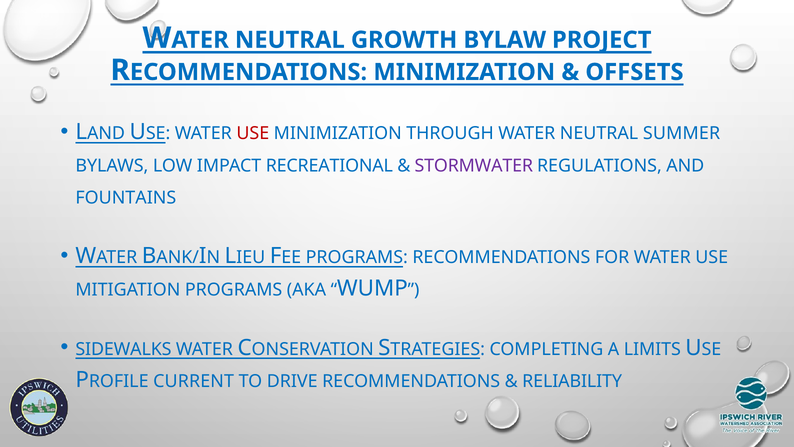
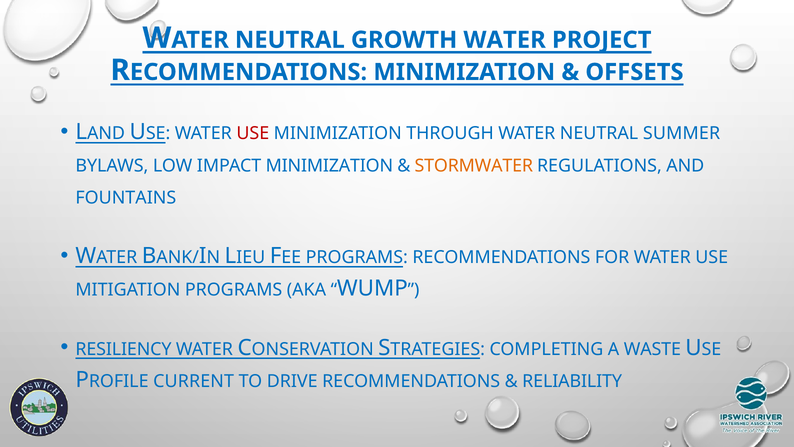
GROWTH BYLAW: BYLAW -> WATER
IMPACT RECREATIONAL: RECREATIONAL -> MINIMIZATION
STORMWATER colour: purple -> orange
SIDEWALKS: SIDEWALKS -> RESILIENCY
LIMITS: LIMITS -> WASTE
